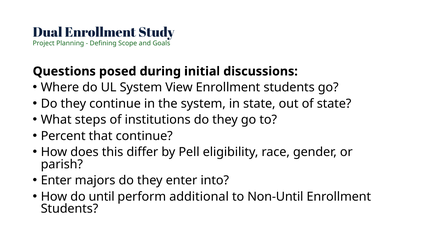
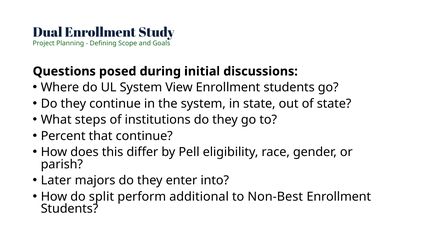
Enter at (56, 181): Enter -> Later
until: until -> split
Non-Until: Non-Until -> Non-Best
